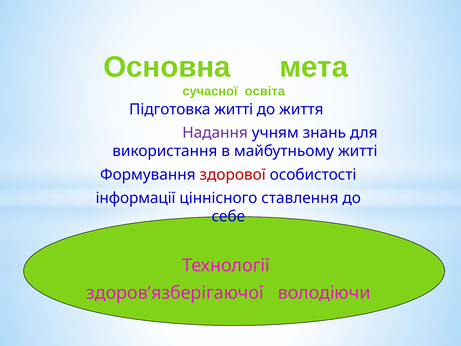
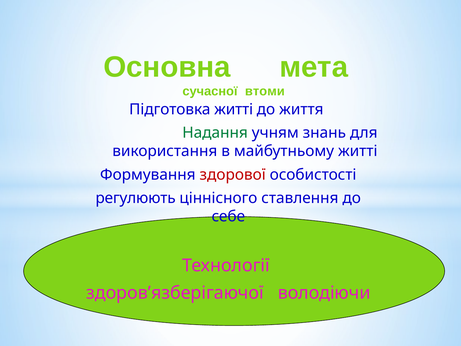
освіта: освіта -> втоми
Надання colour: purple -> green
інформації: інформації -> регулюють
